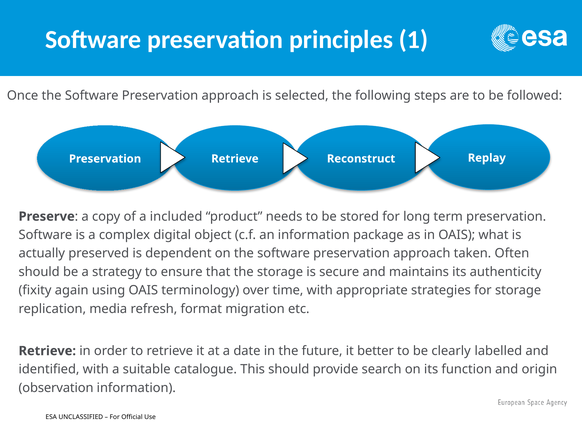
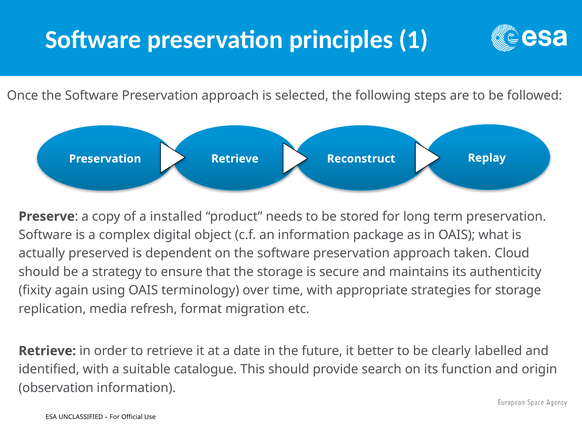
included: included -> installed
Often: Often -> Cloud
